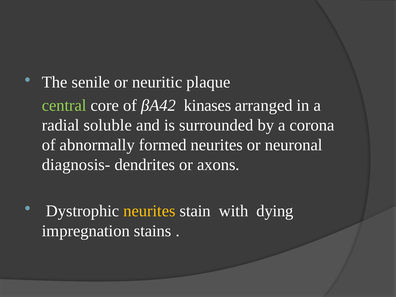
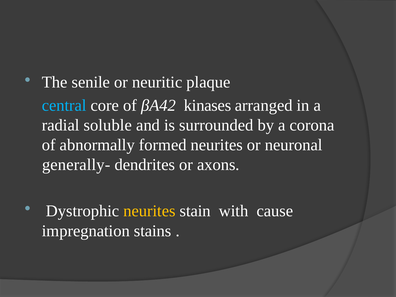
central colour: light green -> light blue
diagnosis-: diagnosis- -> generally-
dying: dying -> cause
